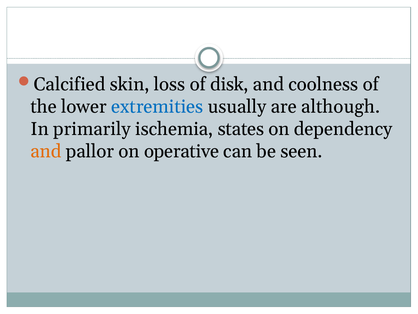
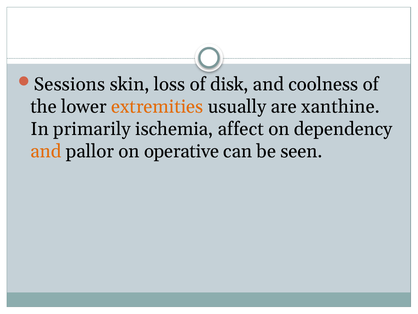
Calcified: Calcified -> Sessions
extremities colour: blue -> orange
although: although -> xanthine
states: states -> affect
